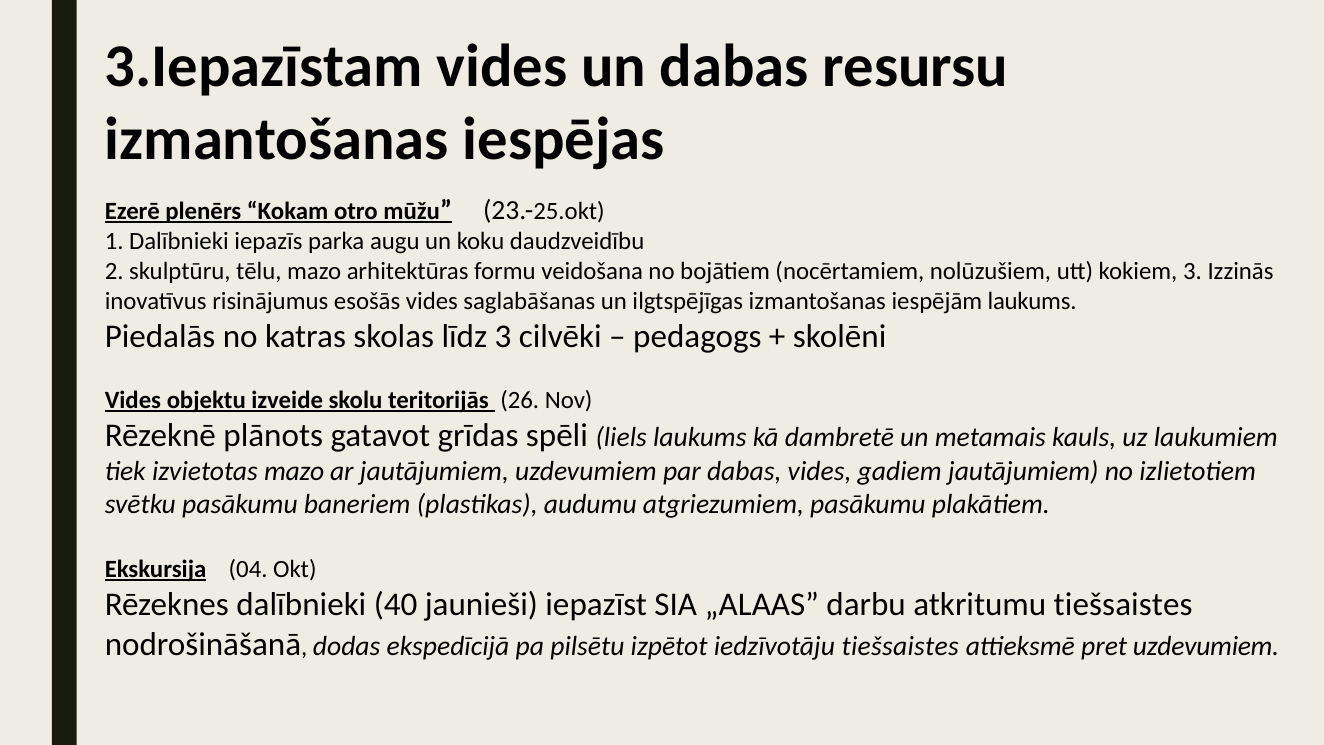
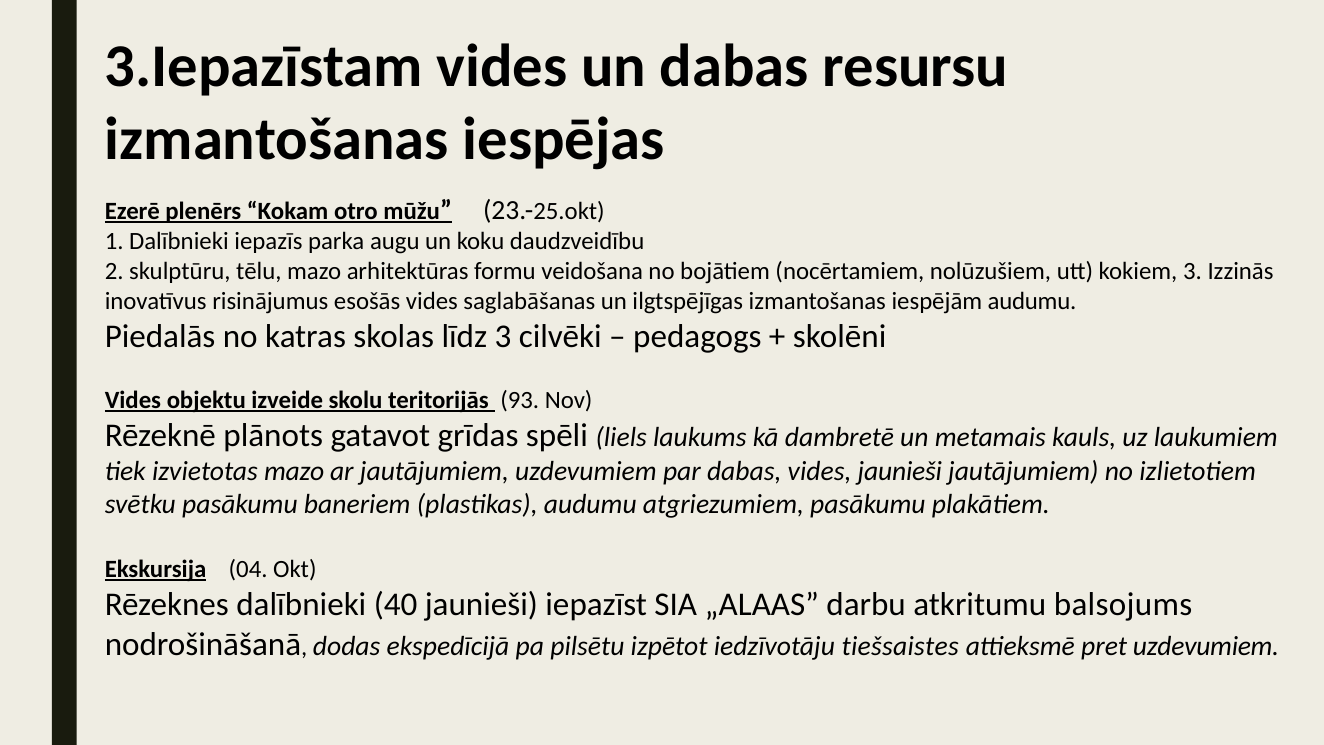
iespējām laukums: laukums -> audumu
26: 26 -> 93
vides gadiem: gadiem -> jaunieši
atkritumu tiešsaistes: tiešsaistes -> balsojums
